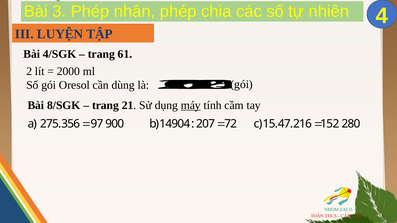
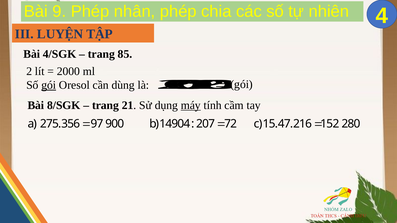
3: 3 -> 9
61: 61 -> 85
gói at (49, 85) underline: none -> present
